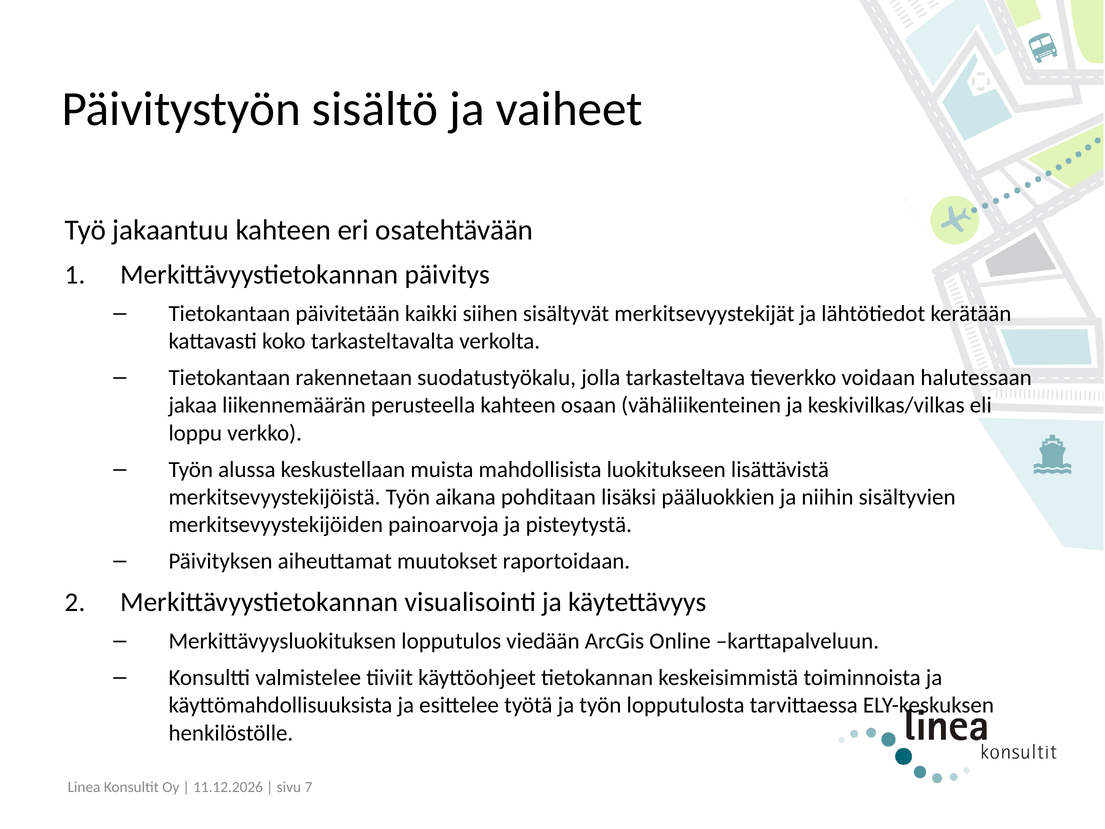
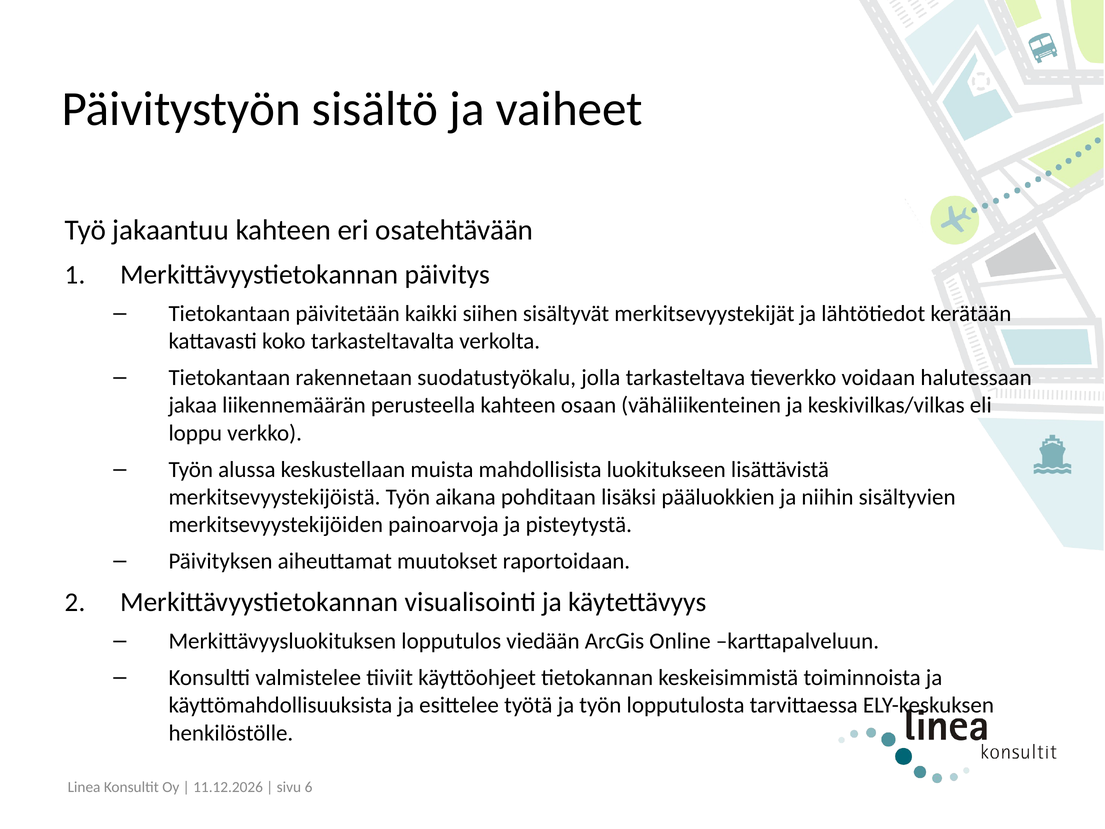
7: 7 -> 6
